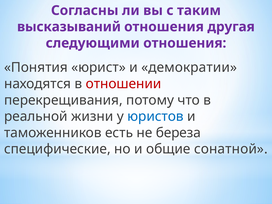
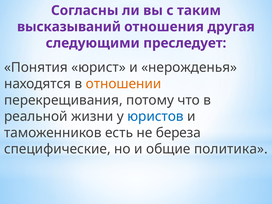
следующими отношения: отношения -> преследует
демократии: демократии -> нерожденья
отношении colour: red -> orange
сонатной: сонатной -> политика
